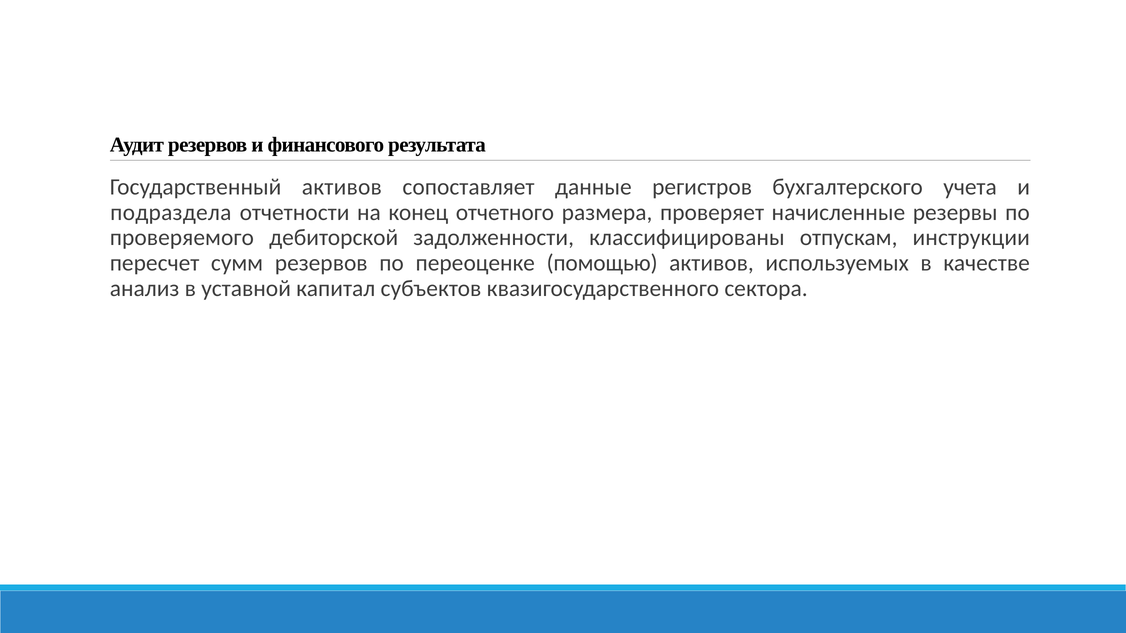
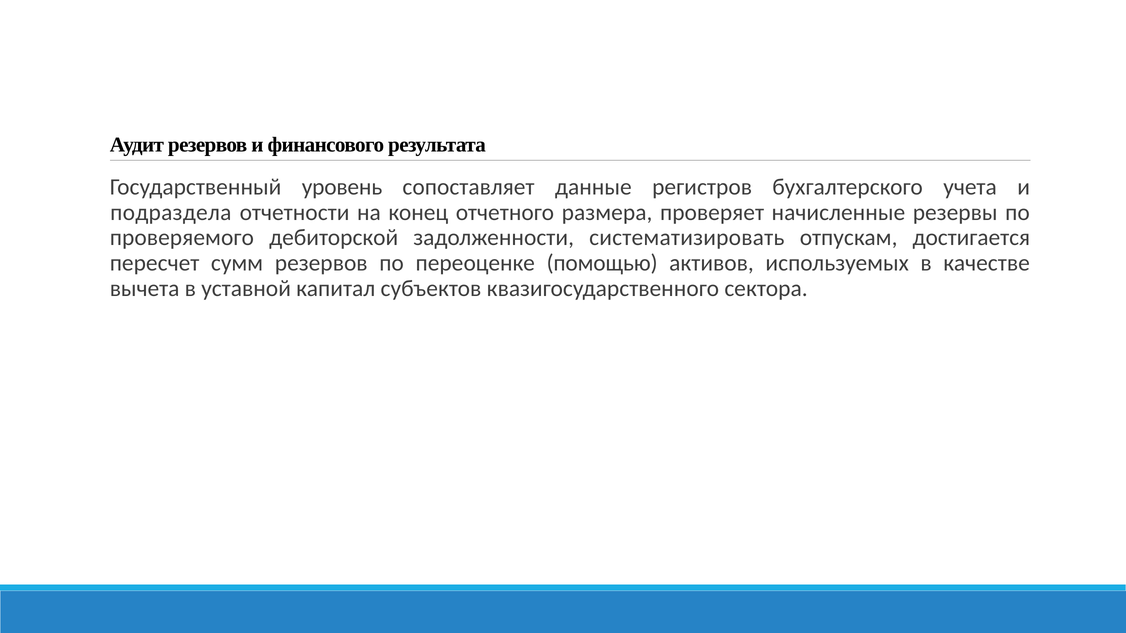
Государственный активов: активов -> уровень
классифицированы: классифицированы -> систематизировать
инструкции: инструкции -> достигается
анализ: анализ -> вычета
